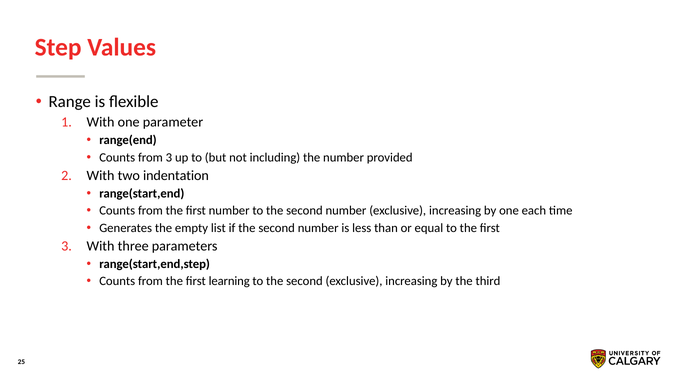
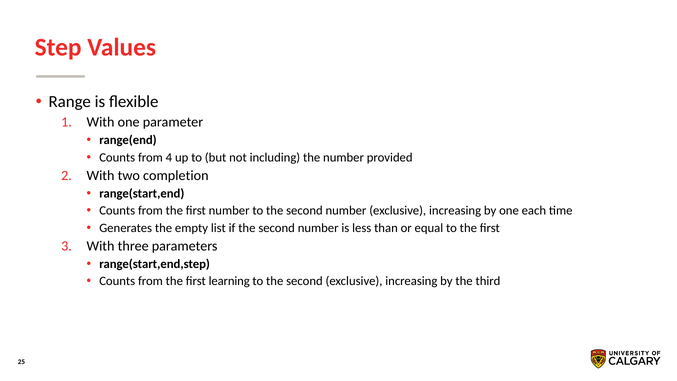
from 3: 3 -> 4
indentation: indentation -> completion
